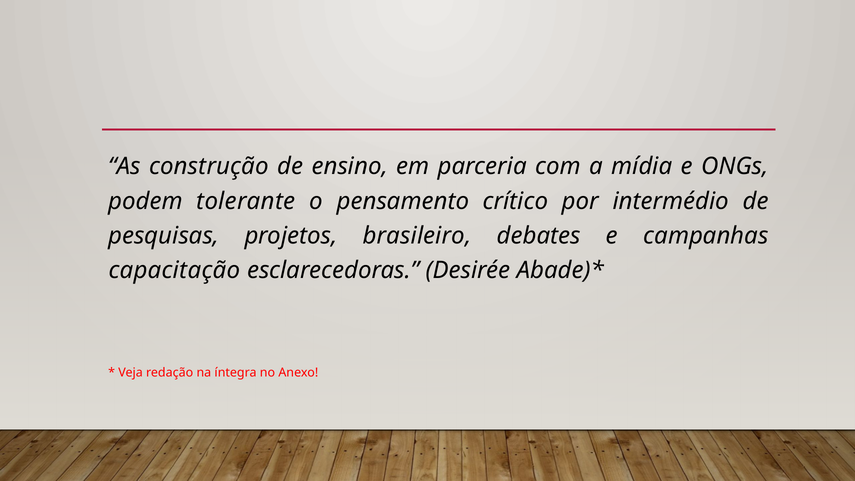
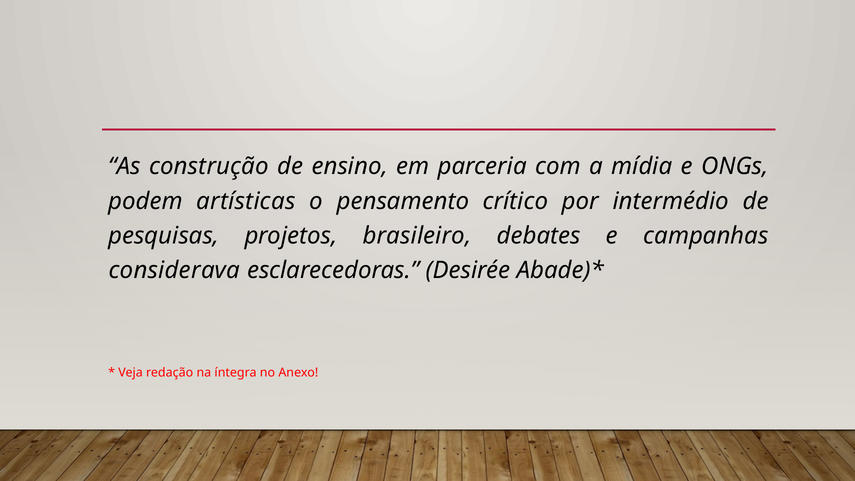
tolerante: tolerante -> artísticas
capacitação: capacitação -> considerava
